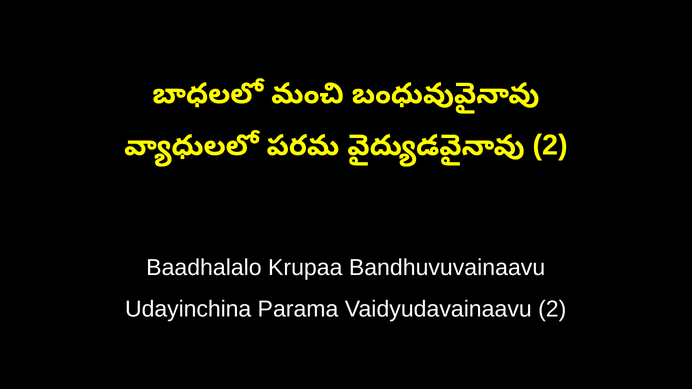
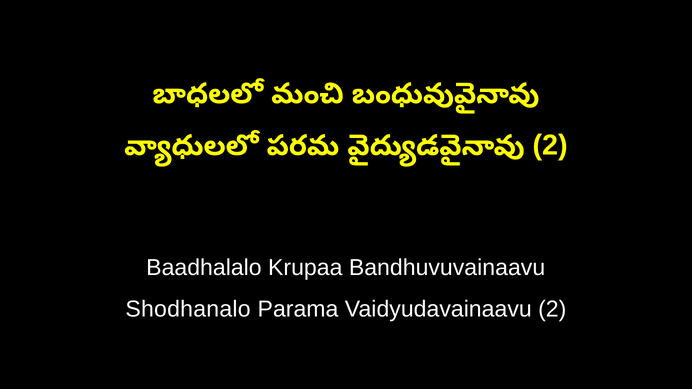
Udayinchina: Udayinchina -> Shodhanalo
